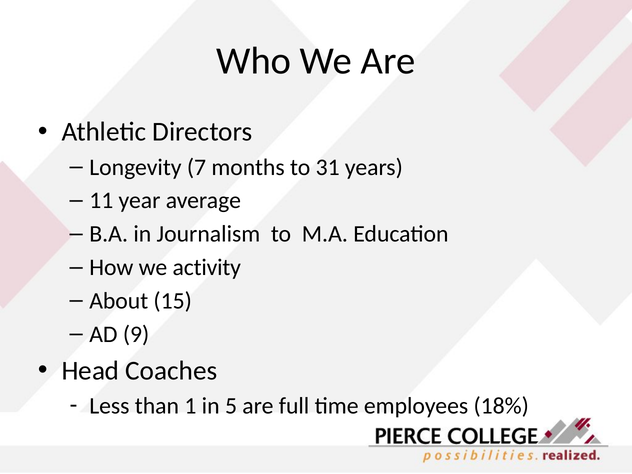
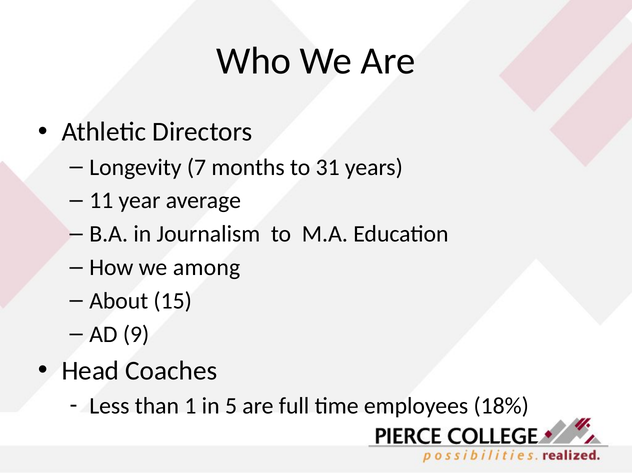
activity: activity -> among
